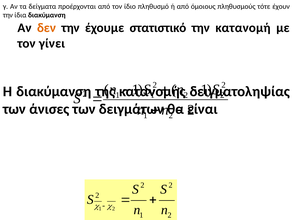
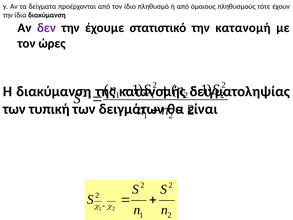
δεν colour: orange -> purple
γίνει: γίνει -> ώρες
άνισες: άνισες -> τυπική
